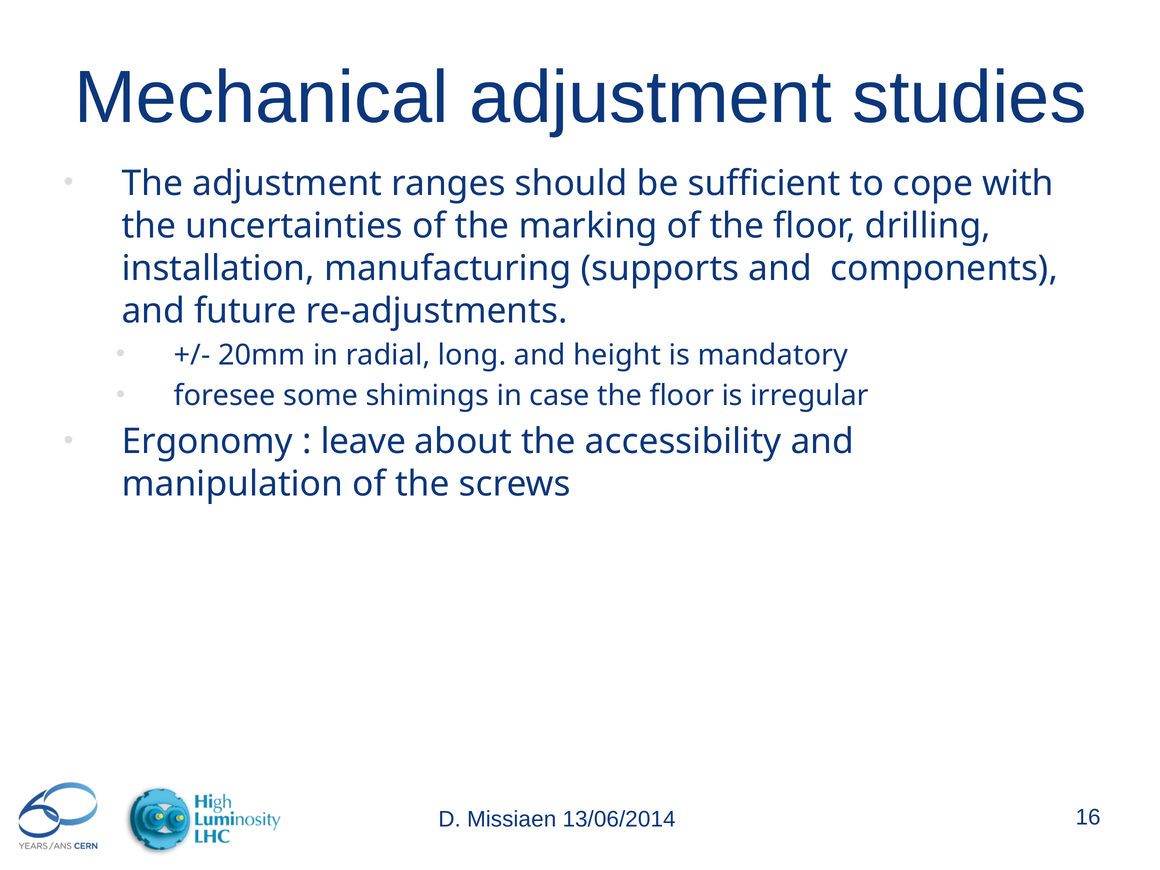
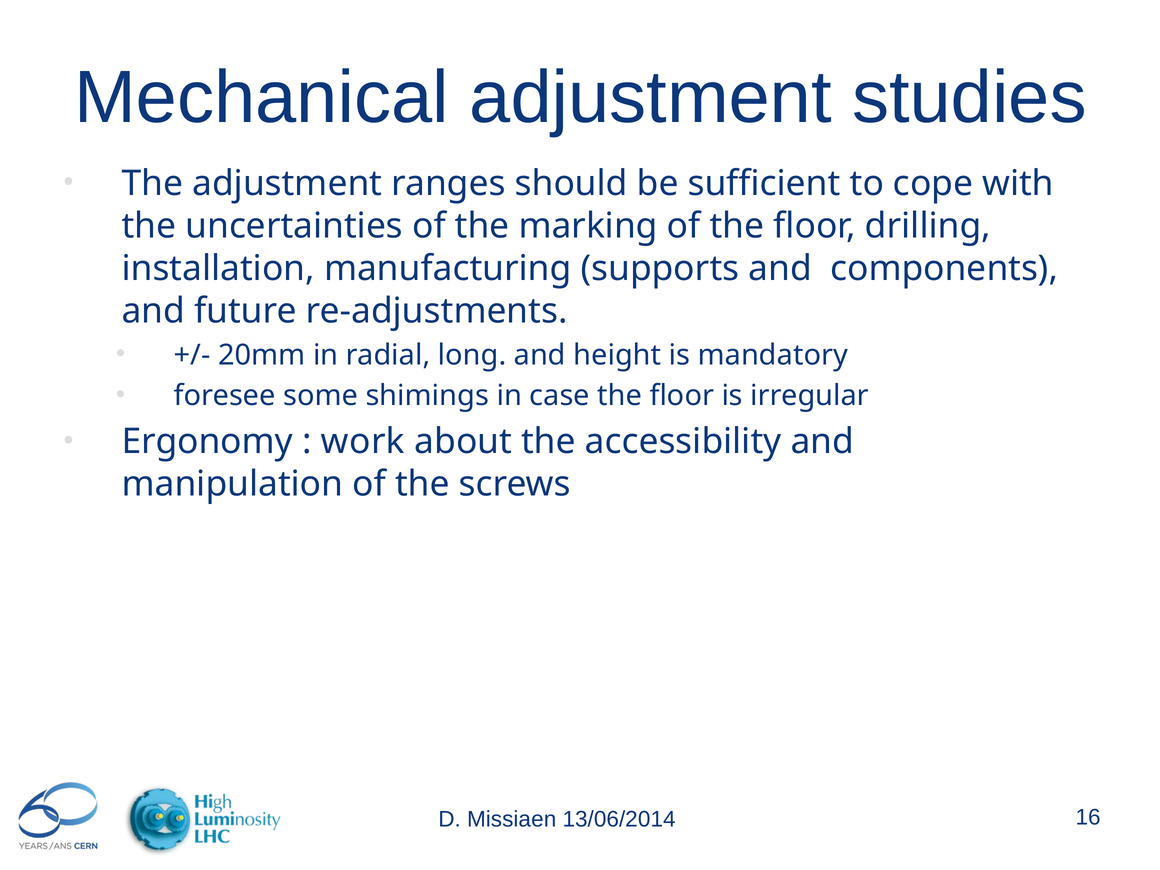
leave: leave -> work
